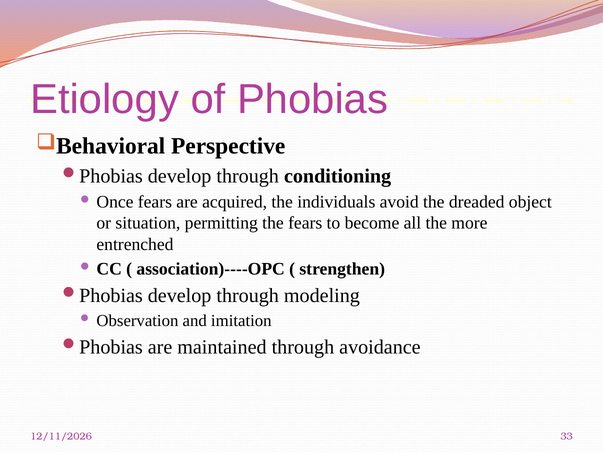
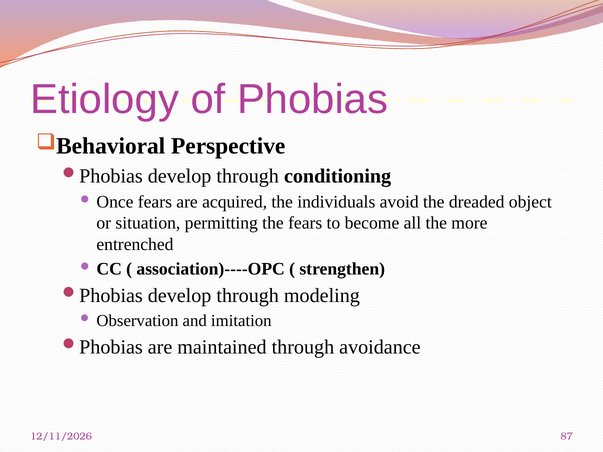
33: 33 -> 87
